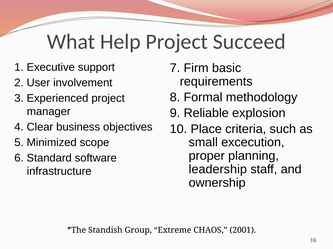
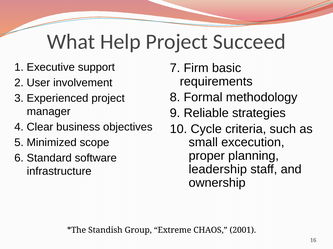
explosion: explosion -> strategies
Place: Place -> Cycle
